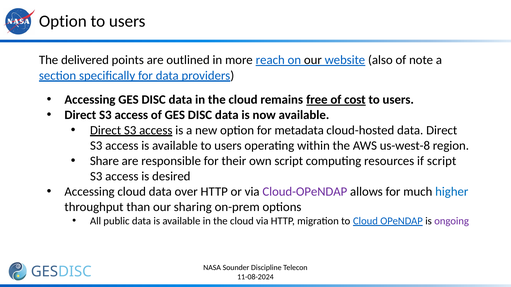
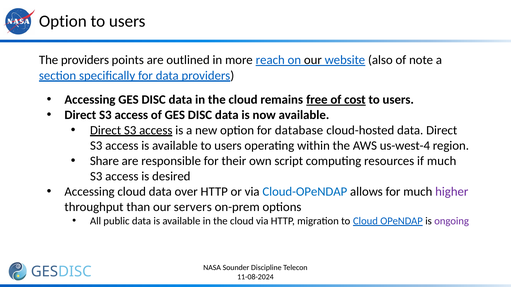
The delivered: delivered -> providers
metadata: metadata -> database
us-west-8: us-west-8 -> us-west-4
if script: script -> much
Cloud-OPeNDAP colour: purple -> blue
higher colour: blue -> purple
sharing: sharing -> servers
